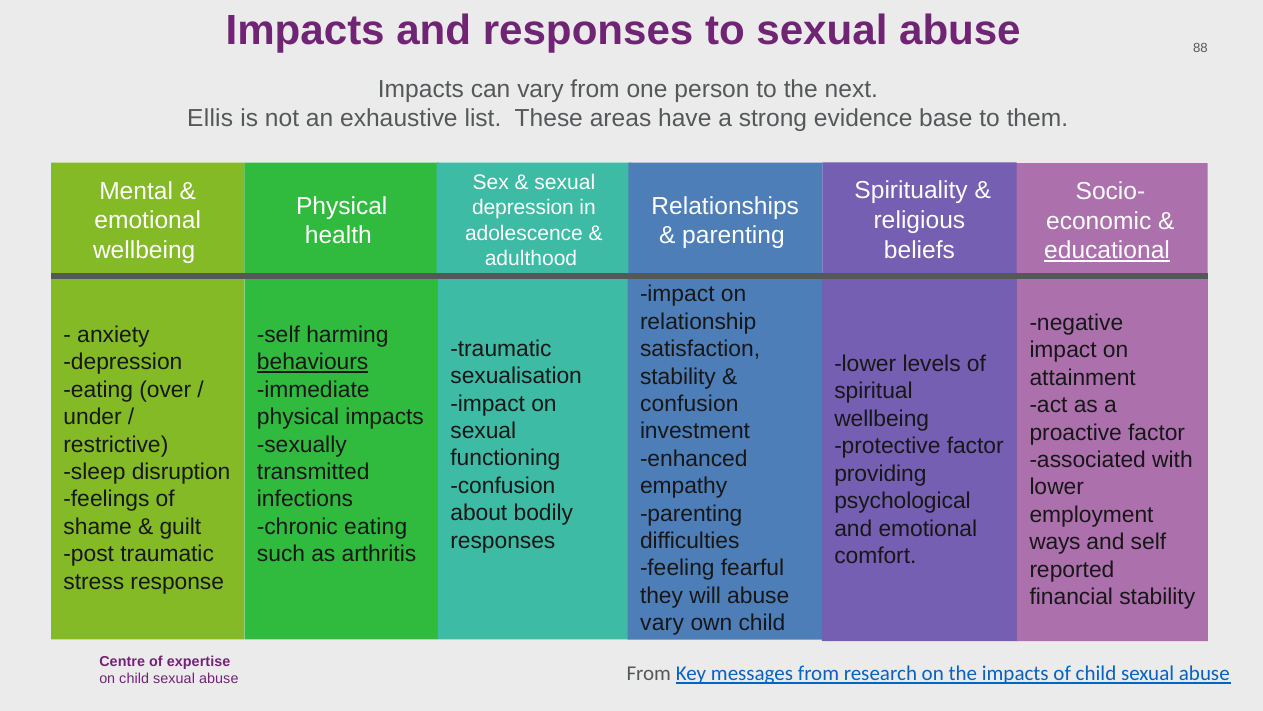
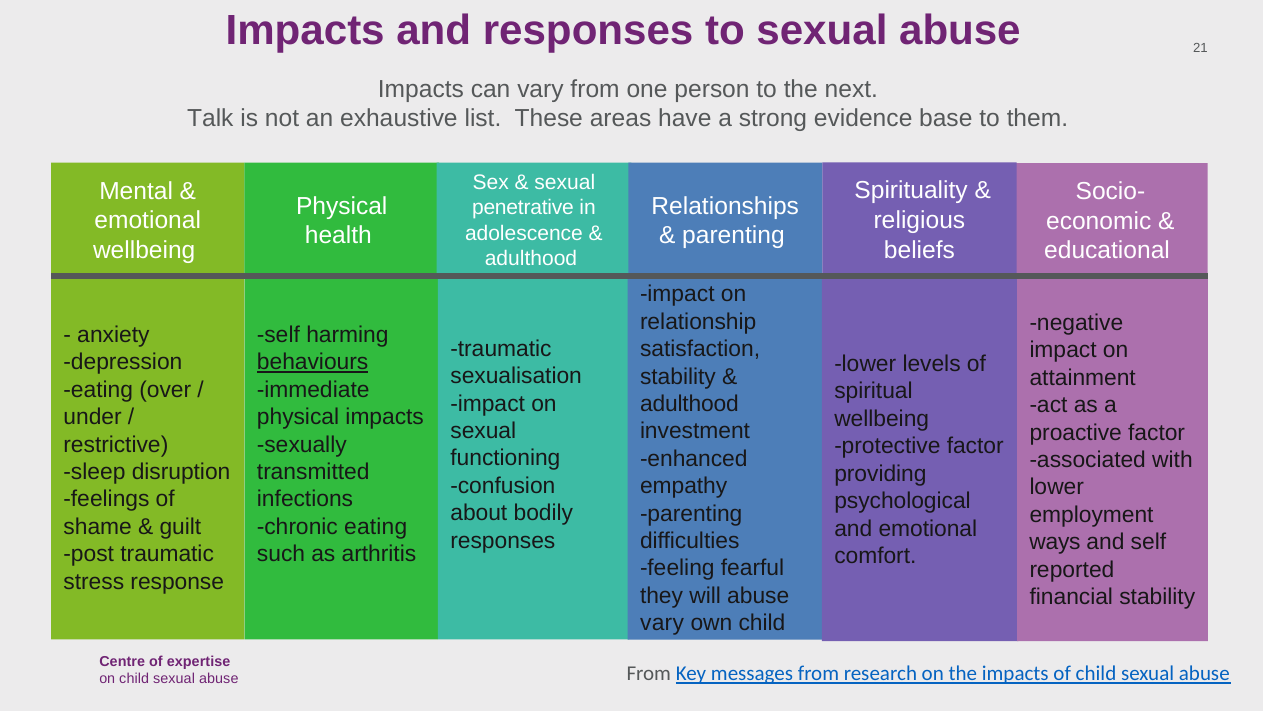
88: 88 -> 21
Ellis: Ellis -> Talk
depression at (523, 208): depression -> penetrative
educational underline: present -> none
confusion at (689, 404): confusion -> adulthood
